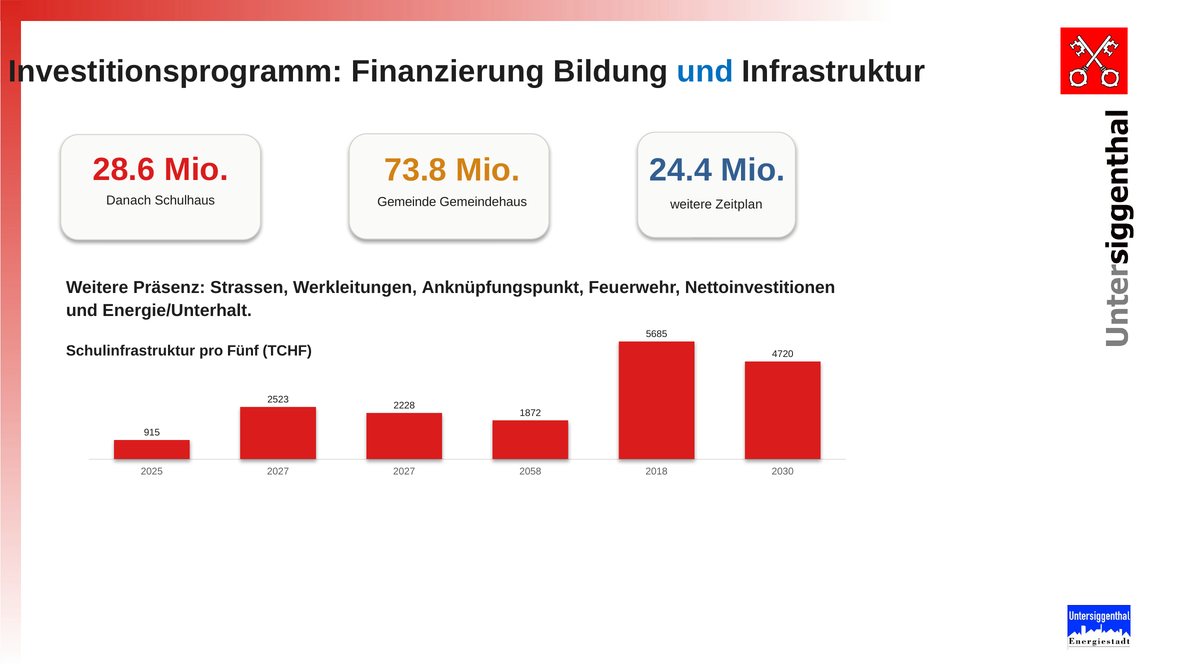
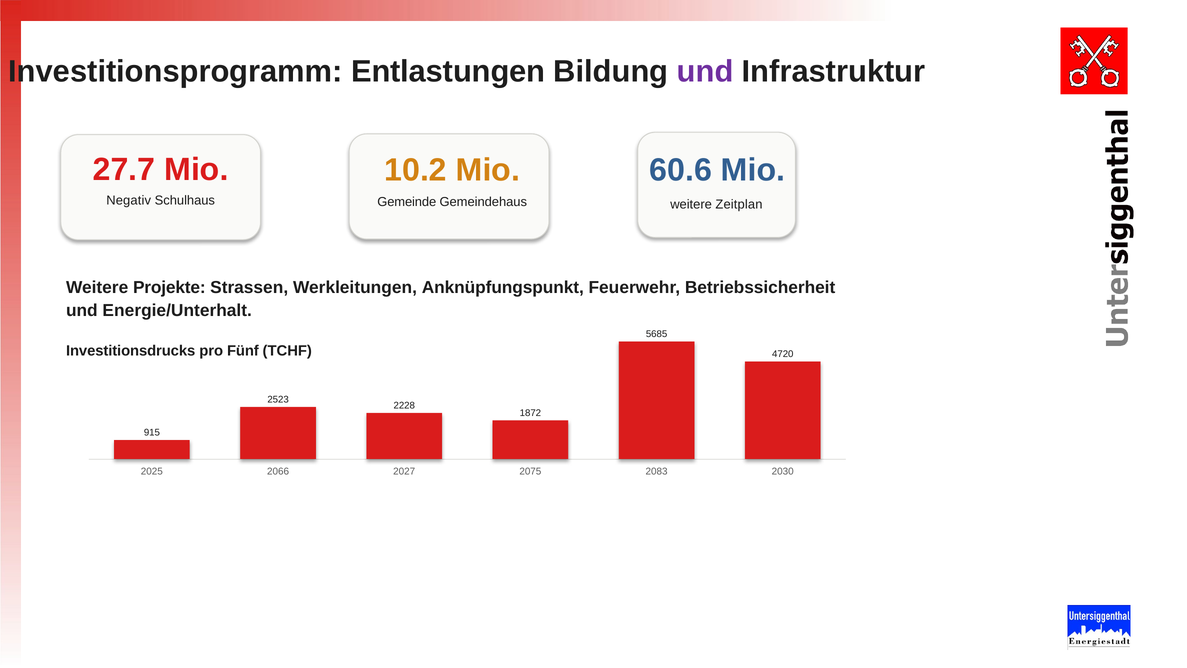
Finanzierung: Finanzierung -> Entlastungen
und at (705, 71) colour: blue -> purple
28.6: 28.6 -> 27.7
73.8: 73.8 -> 10.2
24.4: 24.4 -> 60.6
Danach: Danach -> Negativ
Präsenz: Präsenz -> Projekte
Nettoinvestitionen: Nettoinvestitionen -> Betriebssicherheit
Schulinfrastruktur: Schulinfrastruktur -> Investitionsdrucks
2027 at (278, 471): 2027 -> 2066
2058: 2058 -> 2075
2018: 2018 -> 2083
